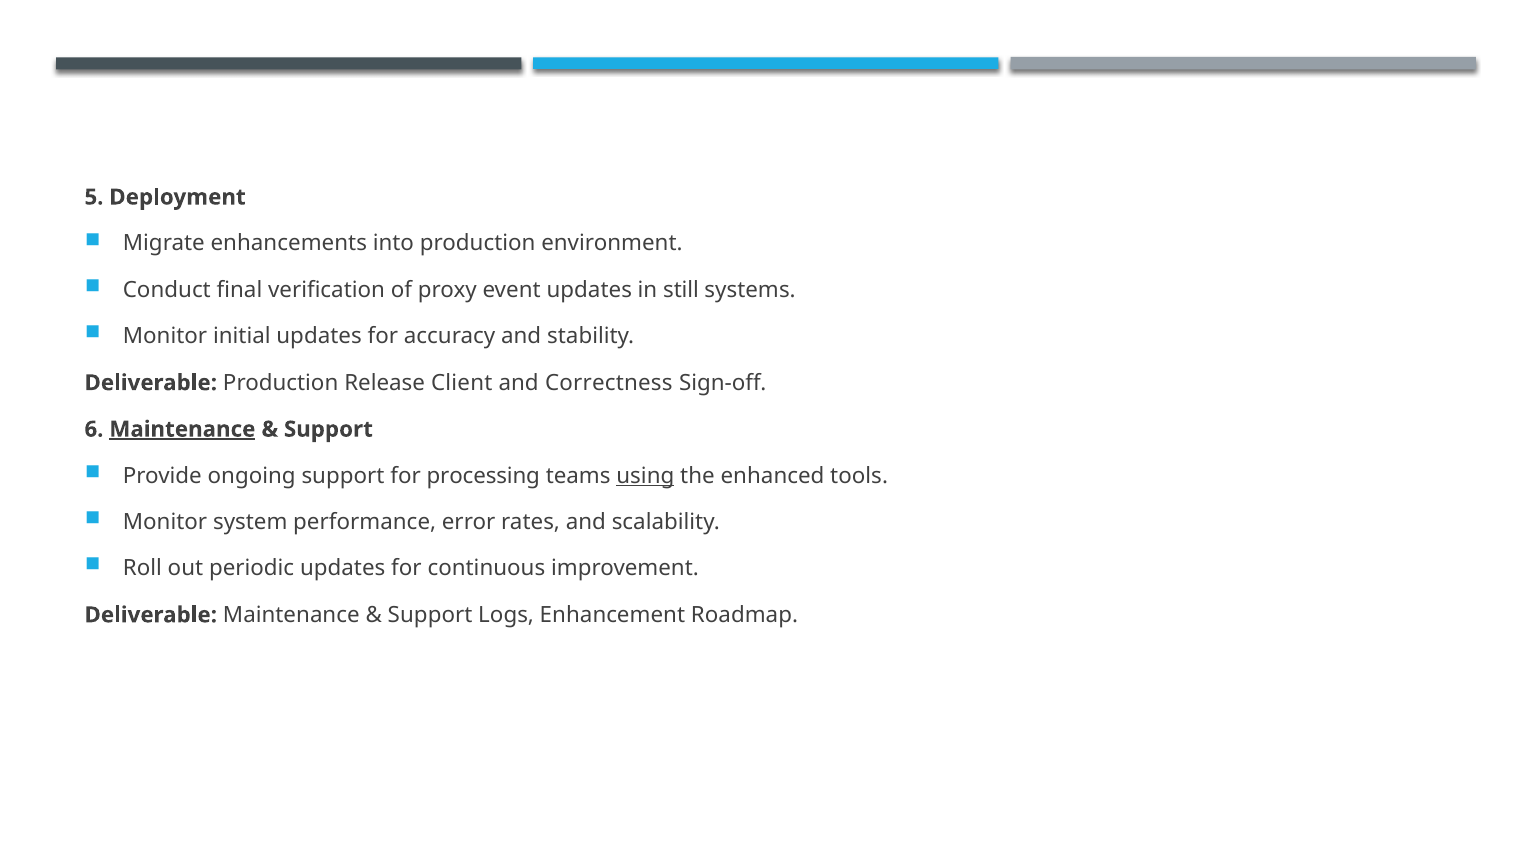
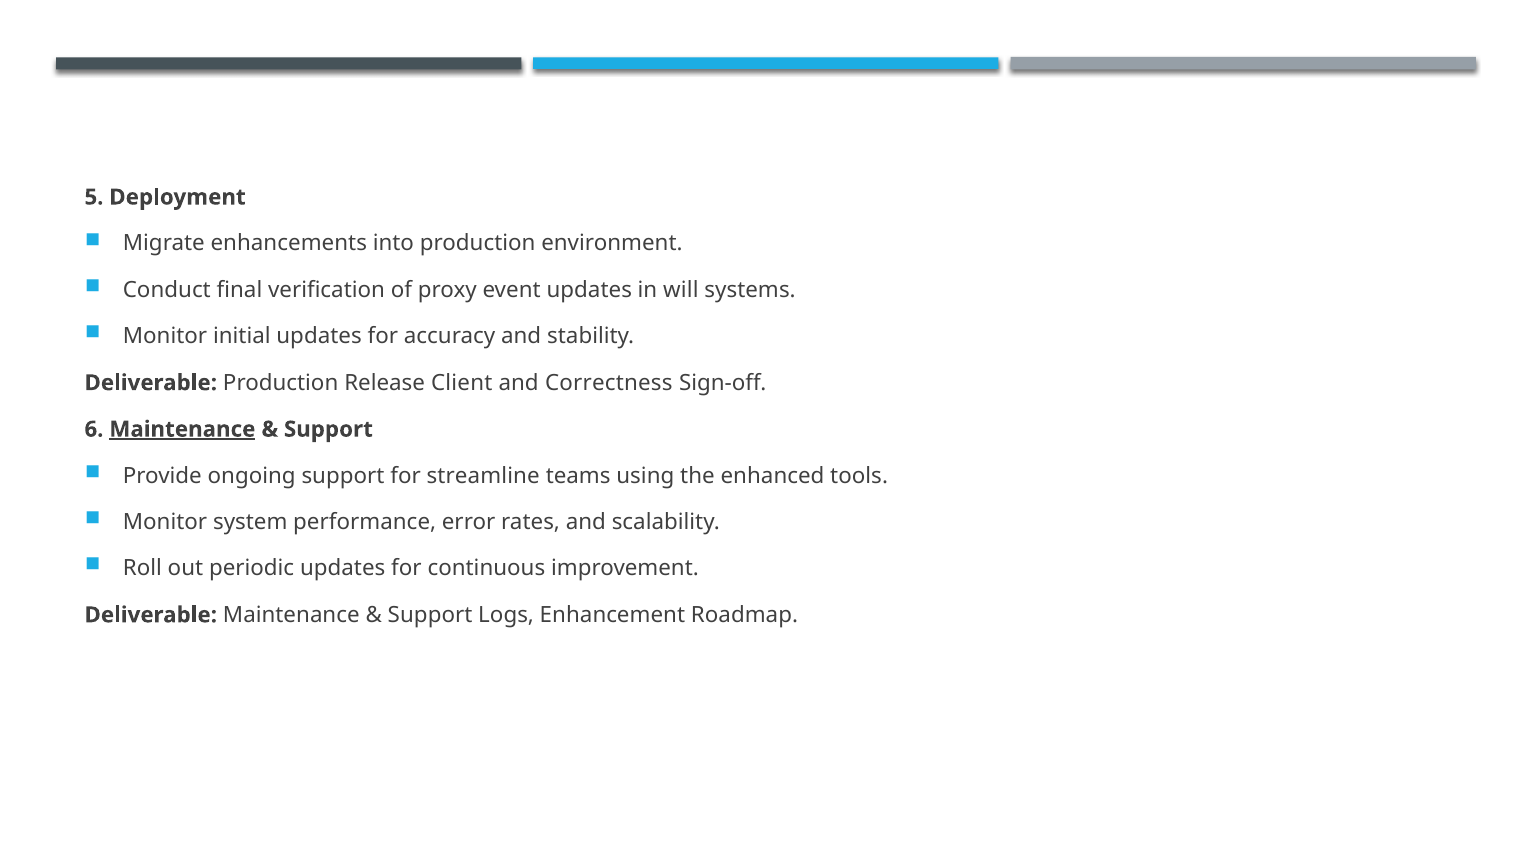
still: still -> will
processing: processing -> streamline
using underline: present -> none
